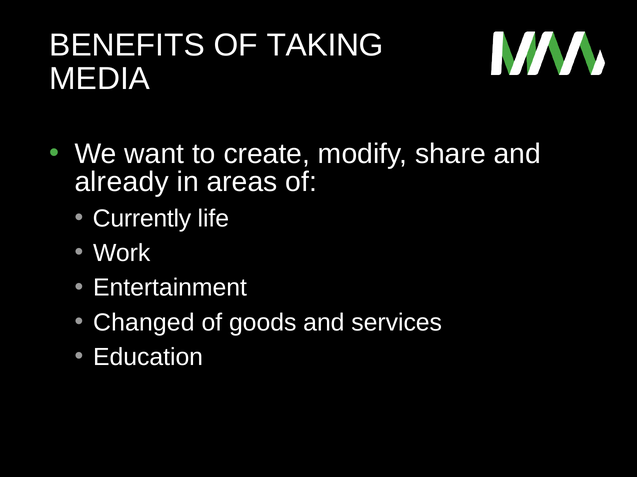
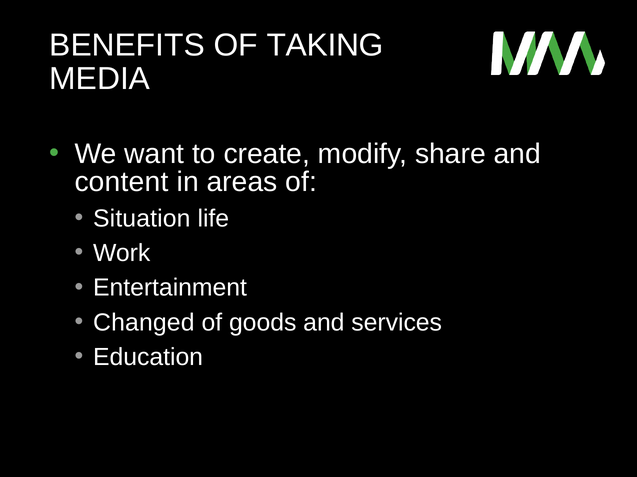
already: already -> content
Currently: Currently -> Situation
